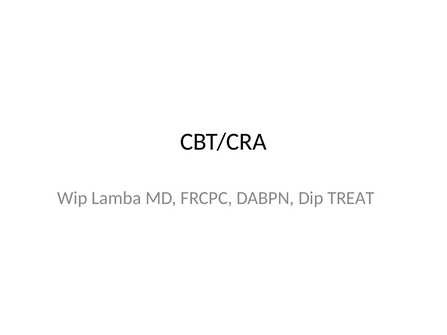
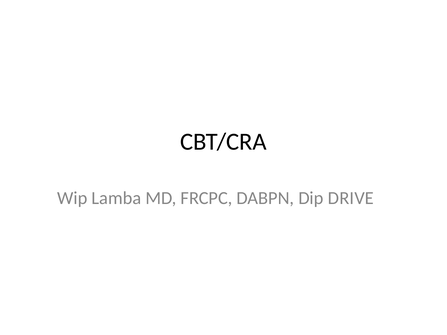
TREAT: TREAT -> DRIVE
